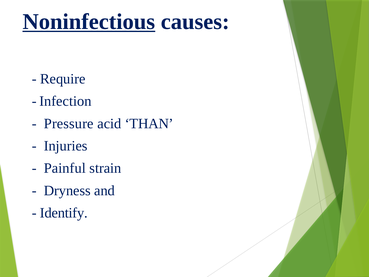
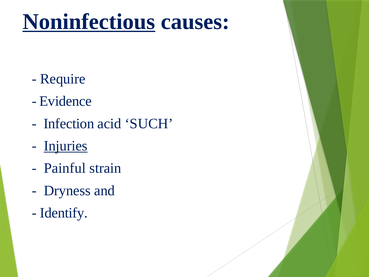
Infection: Infection -> Evidence
Pressure: Pressure -> Infection
THAN: THAN -> SUCH
Injuries underline: none -> present
